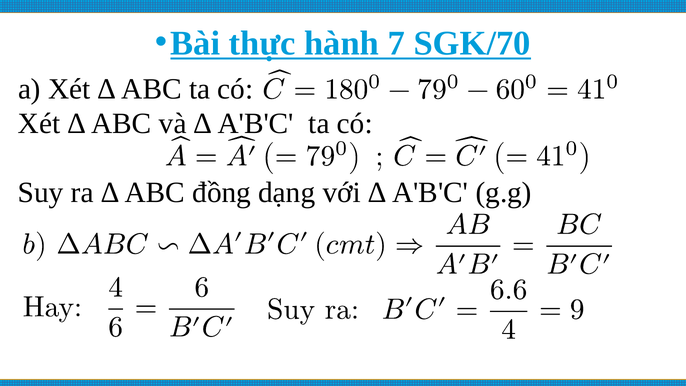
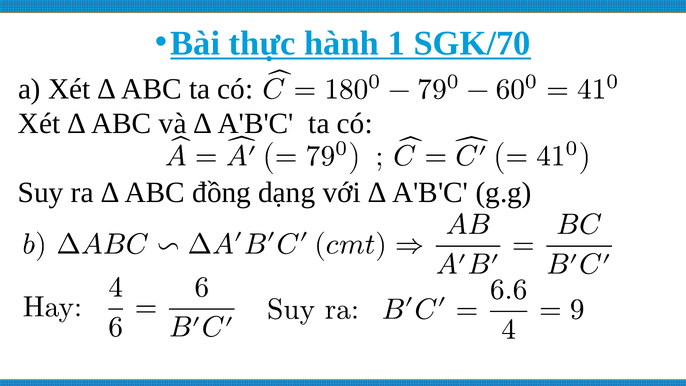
7: 7 -> 1
